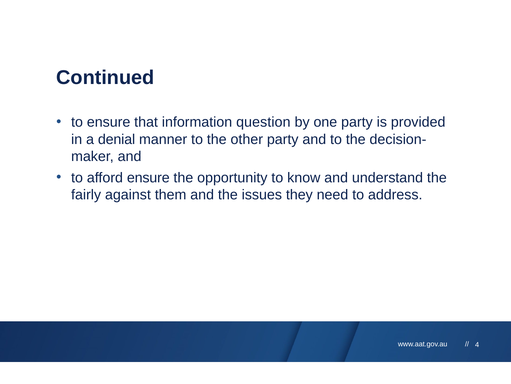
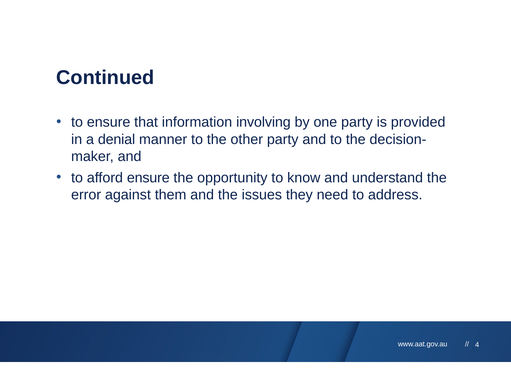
question: question -> involving
fairly: fairly -> error
